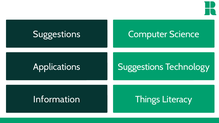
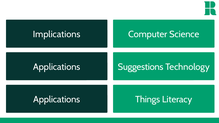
Suggestions at (57, 34): Suggestions -> Implications
Information at (57, 100): Information -> Applications
